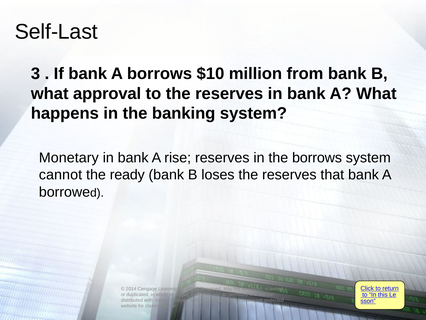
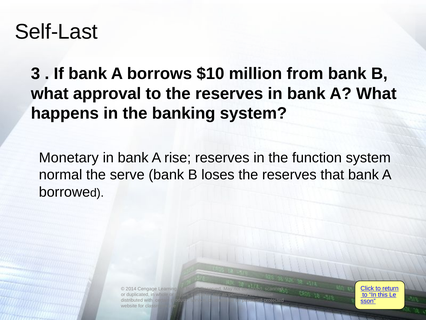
the borrows: borrows -> function
cannot: cannot -> normal
ready: ready -> serve
